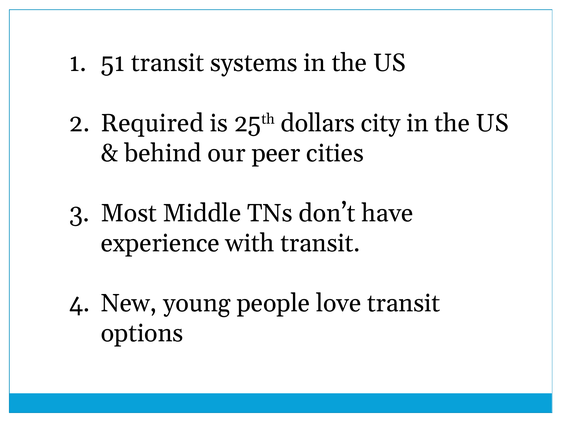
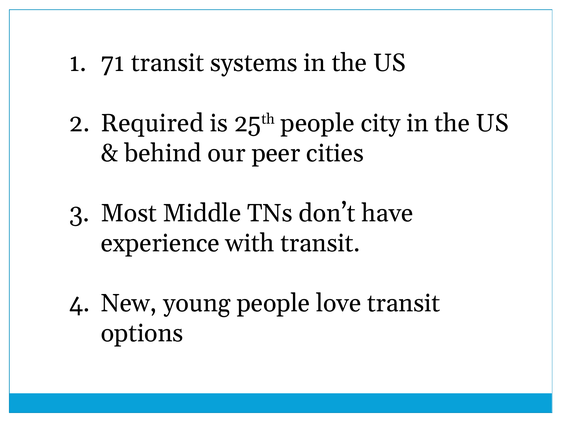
51: 51 -> 71
25th dollars: dollars -> people
